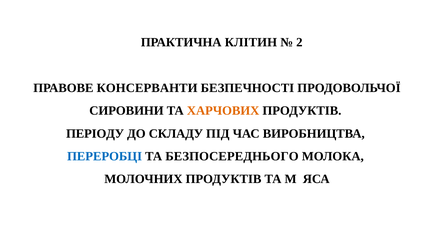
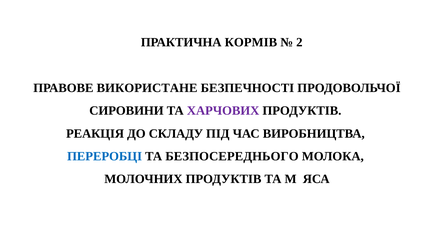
КЛІТИН: КЛІТИН -> КОРМІВ
КОНСЕРВАНТИ: КОНСЕРВАНТИ -> ВИКОРИСТАНЕ
ХАРЧОВИХ colour: orange -> purple
ПЕРІОДУ: ПЕРІОДУ -> РЕАКЦІЯ
